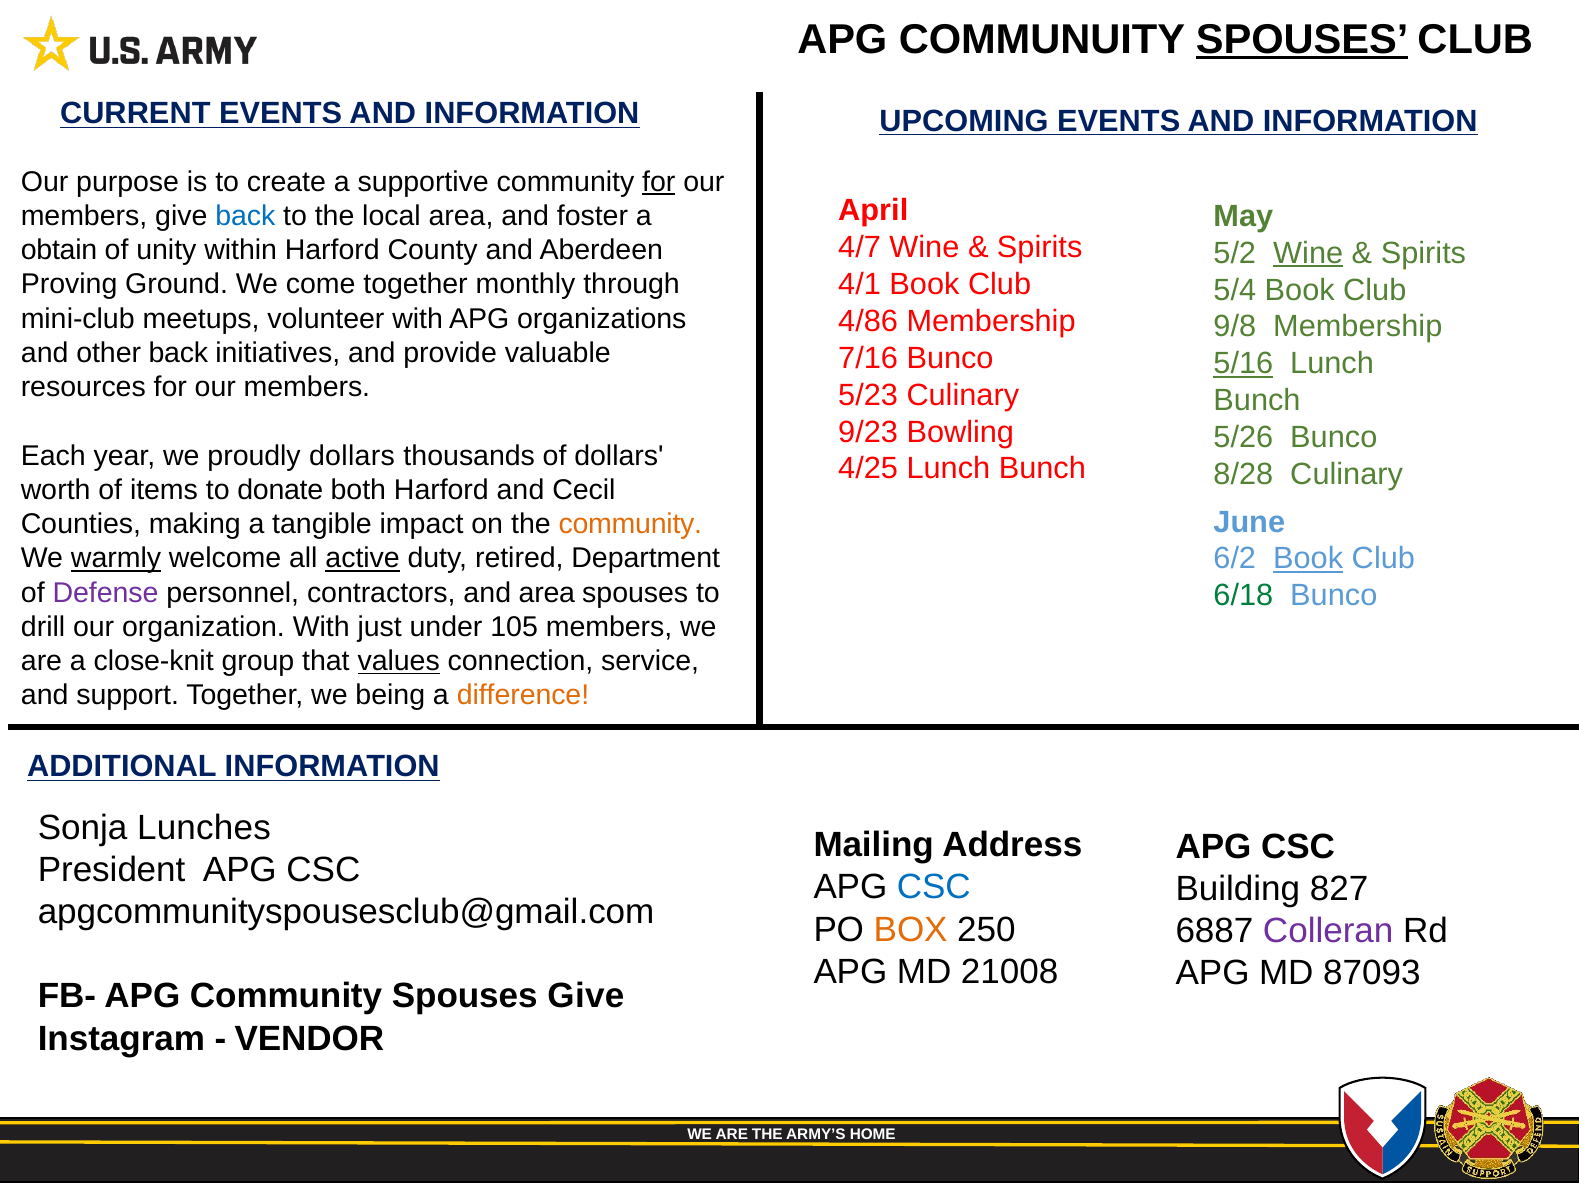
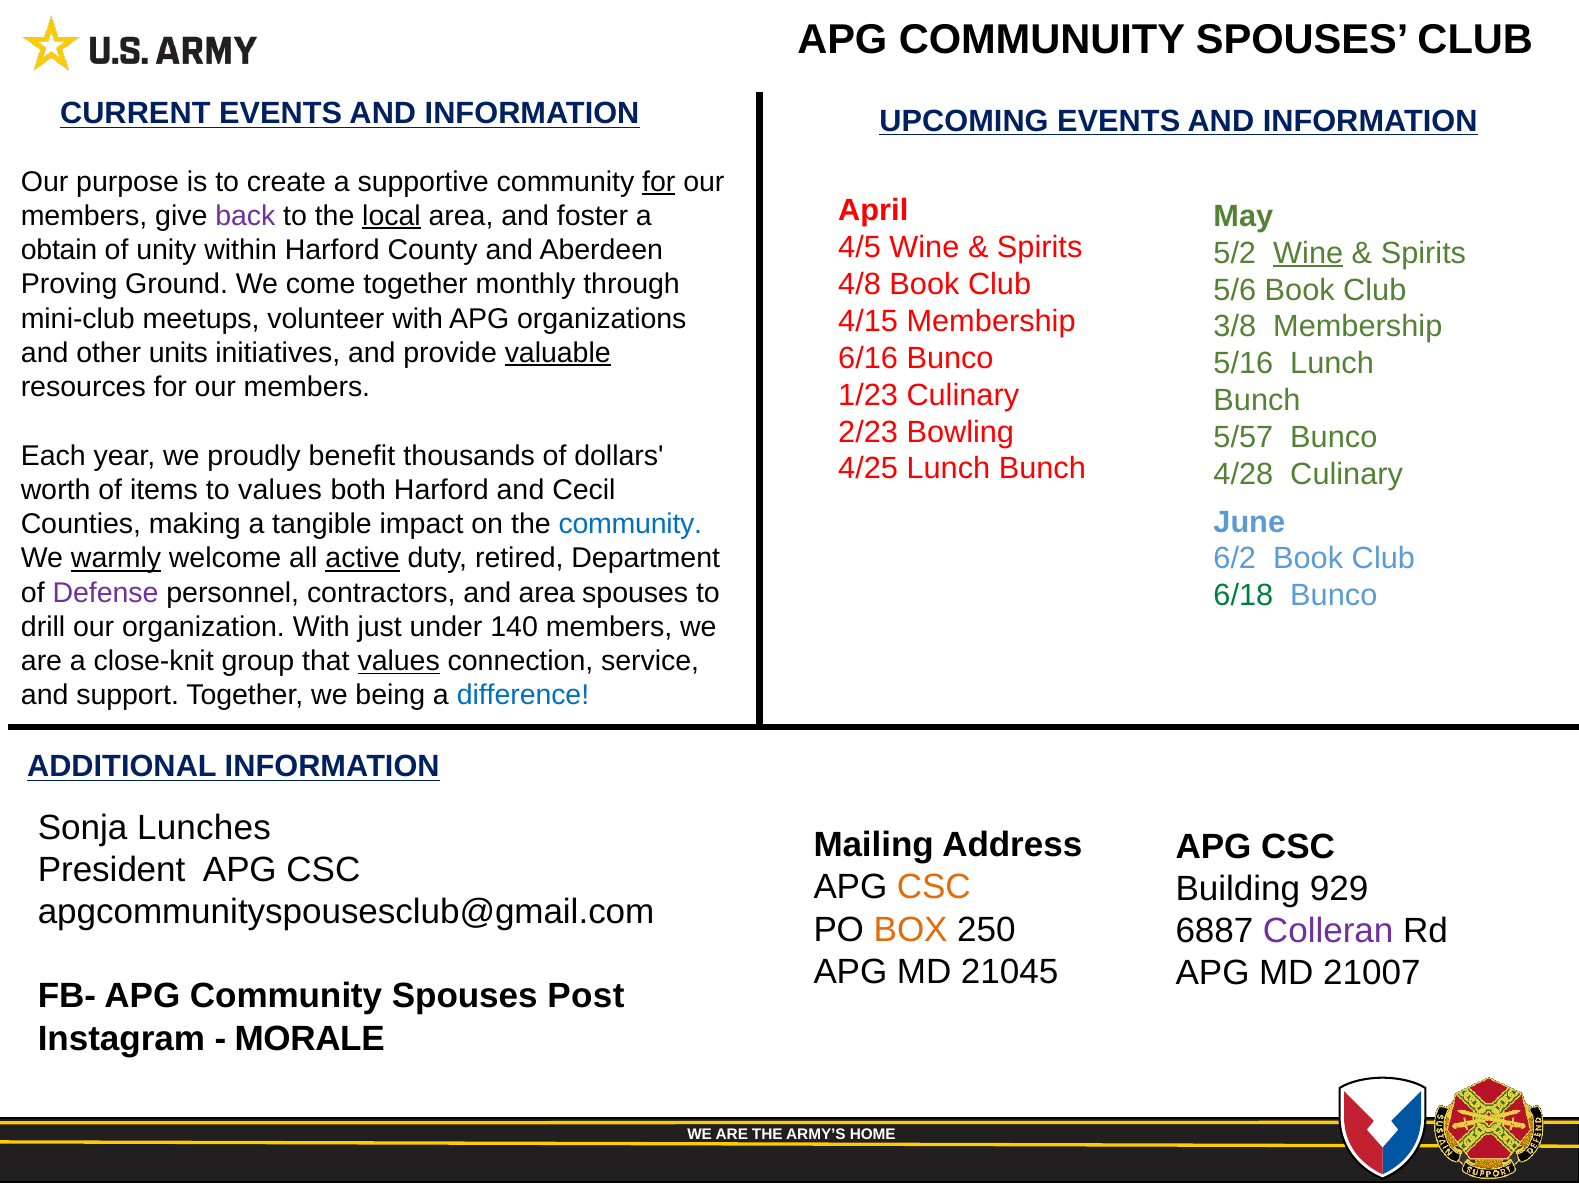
SPOUSES at (1302, 40) underline: present -> none
back at (245, 216) colour: blue -> purple
local underline: none -> present
4/7: 4/7 -> 4/5
4/1: 4/1 -> 4/8
5/4: 5/4 -> 5/6
4/86: 4/86 -> 4/15
9/8: 9/8 -> 3/8
other back: back -> units
valuable underline: none -> present
7/16: 7/16 -> 6/16
5/16 underline: present -> none
5/23: 5/23 -> 1/23
9/23: 9/23 -> 2/23
5/26: 5/26 -> 5/57
proudly dollars: dollars -> benefit
8/28: 8/28 -> 4/28
to donate: donate -> values
community at (630, 524) colour: orange -> blue
Book at (1308, 559) underline: present -> none
105: 105 -> 140
difference colour: orange -> blue
CSC at (934, 888) colour: blue -> orange
827: 827 -> 929
21008: 21008 -> 21045
87093: 87093 -> 21007
Spouses Give: Give -> Post
VENDOR: VENDOR -> MORALE
